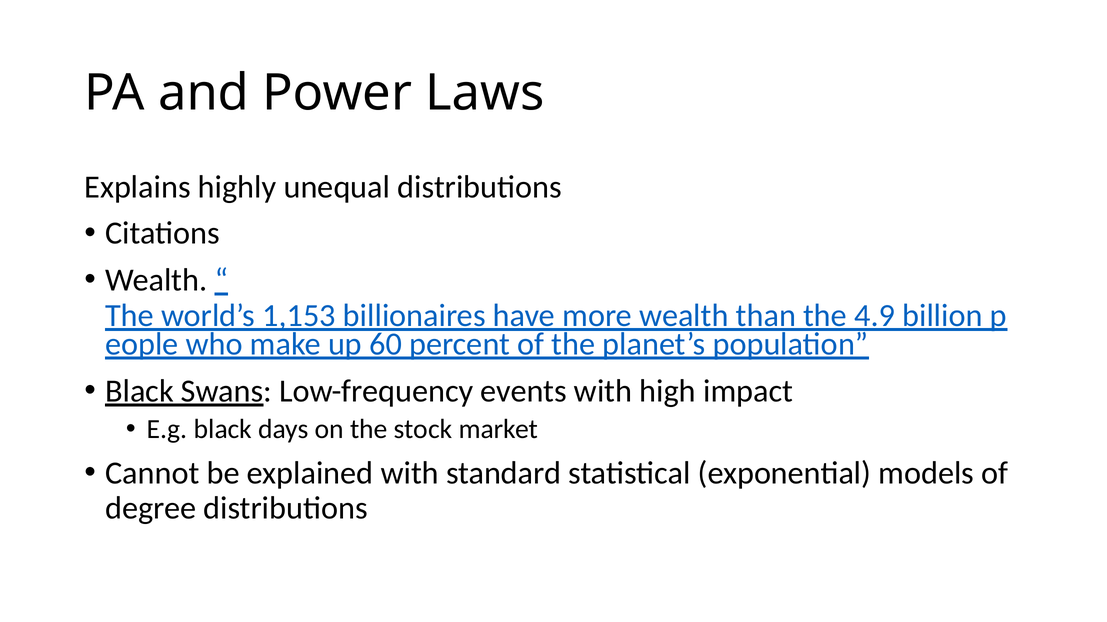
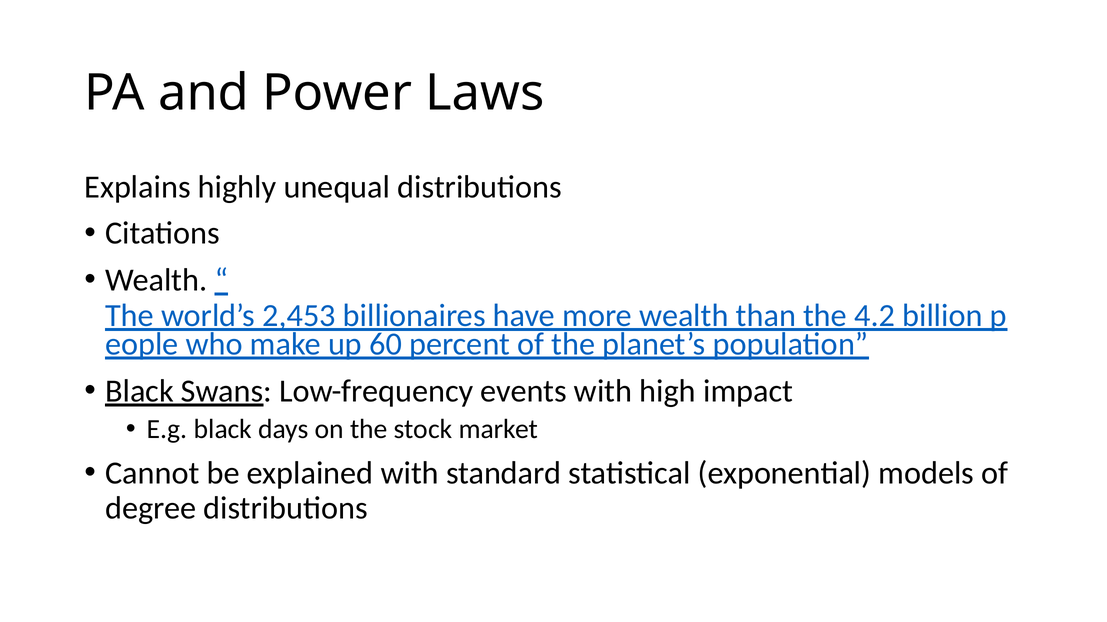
1,153: 1,153 -> 2,453
4.9: 4.9 -> 4.2
